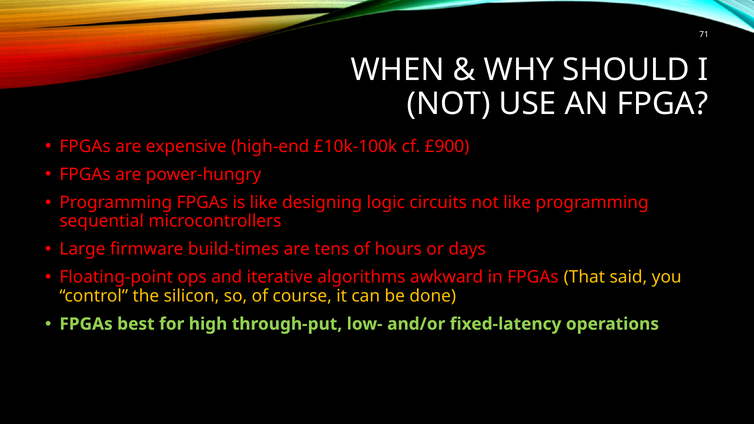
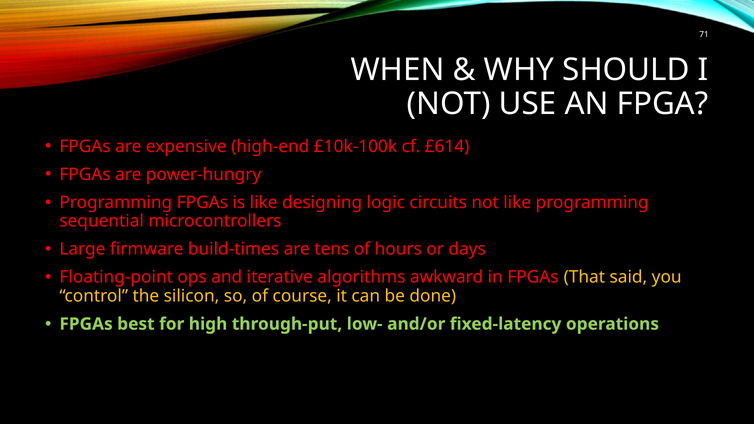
£900: £900 -> £614
